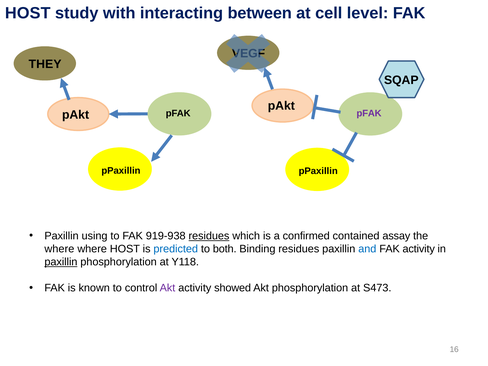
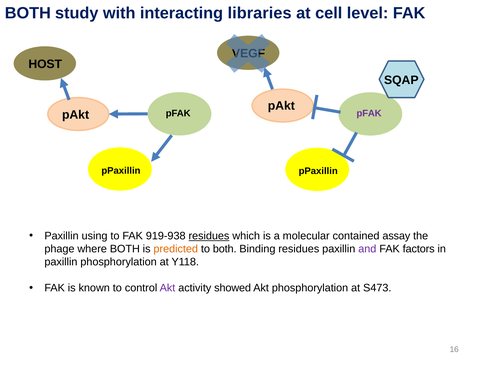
HOST at (28, 13): HOST -> BOTH
between: between -> libraries
THEY: THEY -> HOST
confirmed: confirmed -> molecular
where at (59, 249): where -> phage
where HOST: HOST -> BOTH
predicted colour: blue -> orange
and colour: blue -> purple
FAK activity: activity -> factors
paxillin at (61, 262) underline: present -> none
